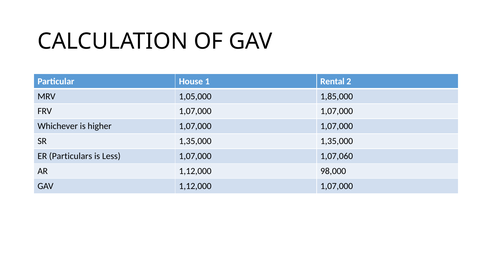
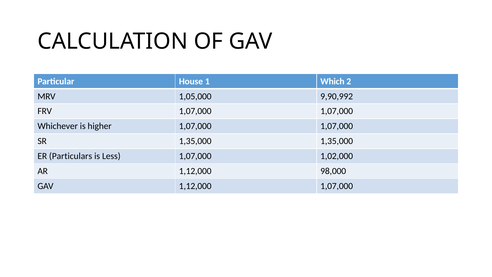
Rental: Rental -> Which
1,85,000: 1,85,000 -> 9,90,992
1,07,060: 1,07,060 -> 1,02,000
